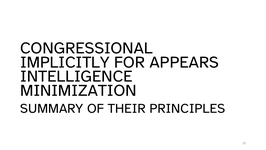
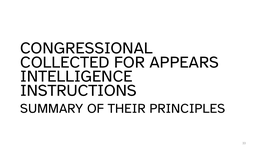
IMPLICITLY: IMPLICITLY -> COLLECTED
MINIMIZATION: MINIMIZATION -> INSTRUCTIONS
